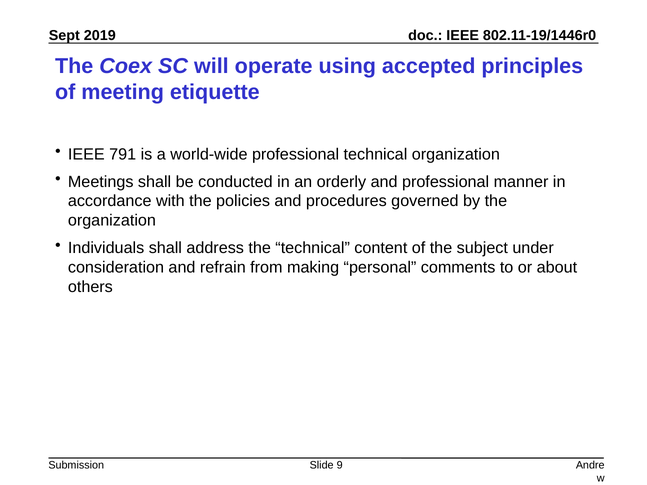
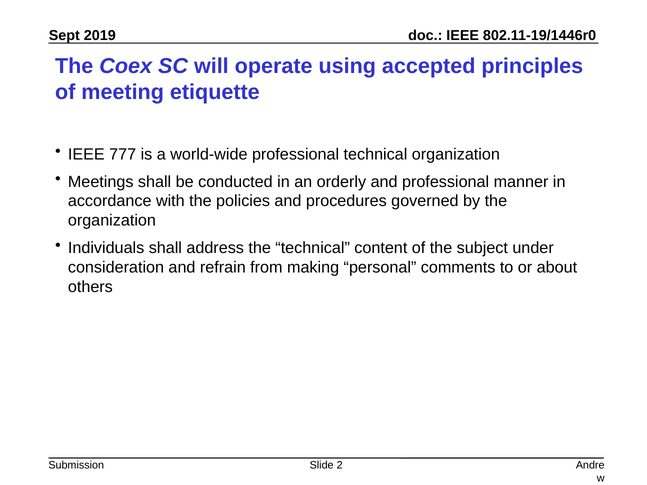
791: 791 -> 777
9: 9 -> 2
